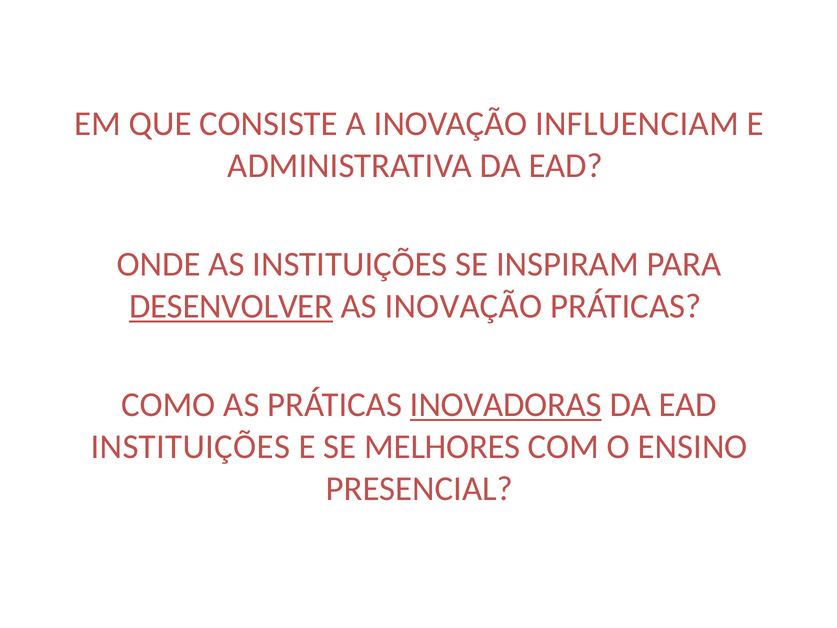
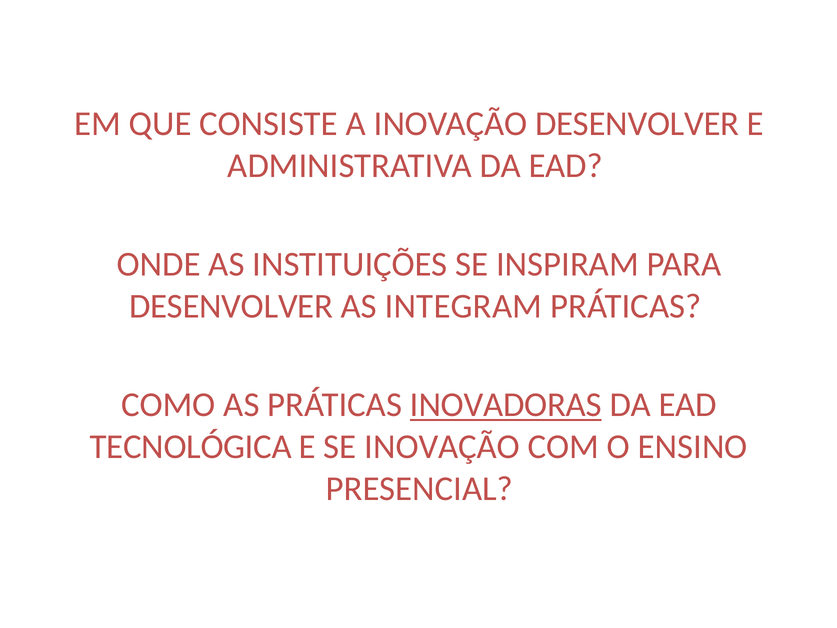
INOVAÇÃO INFLUENCIAM: INFLUENCIAM -> DESENVOLVER
DESENVOLVER at (231, 306) underline: present -> none
AS INOVAÇÃO: INOVAÇÃO -> INTEGRAM
INSTITUIÇÕES at (190, 447): INSTITUIÇÕES -> TECNOLÓGICA
SE MELHORES: MELHORES -> INOVAÇÃO
